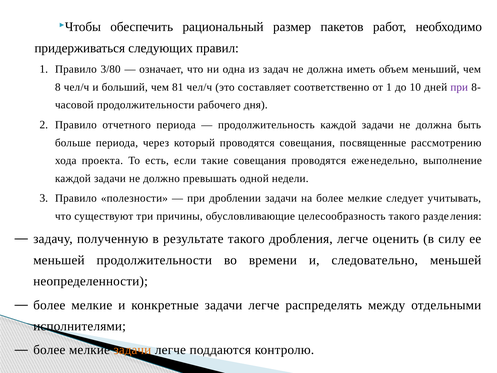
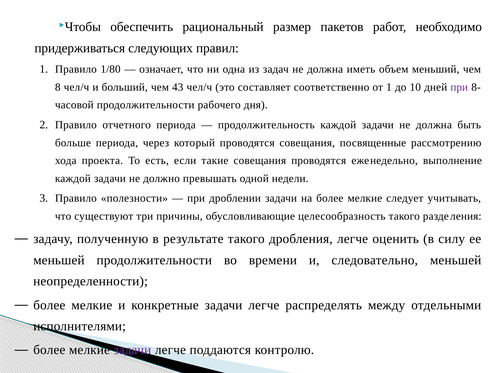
3/80: 3/80 -> 1/80
81: 81 -> 43
задачи at (132, 350) colour: orange -> purple
